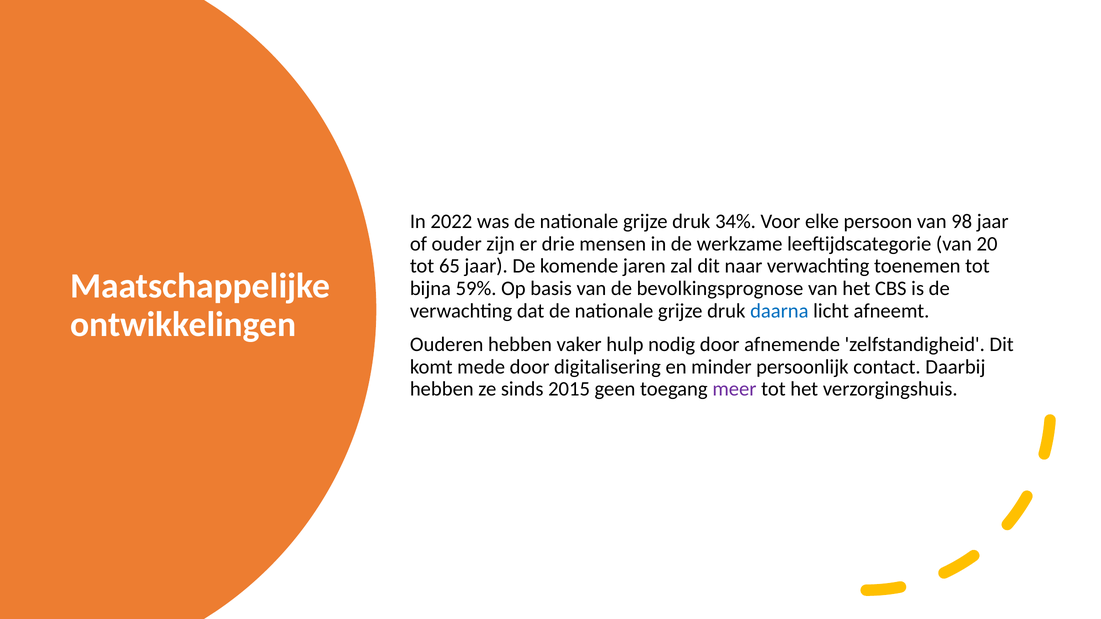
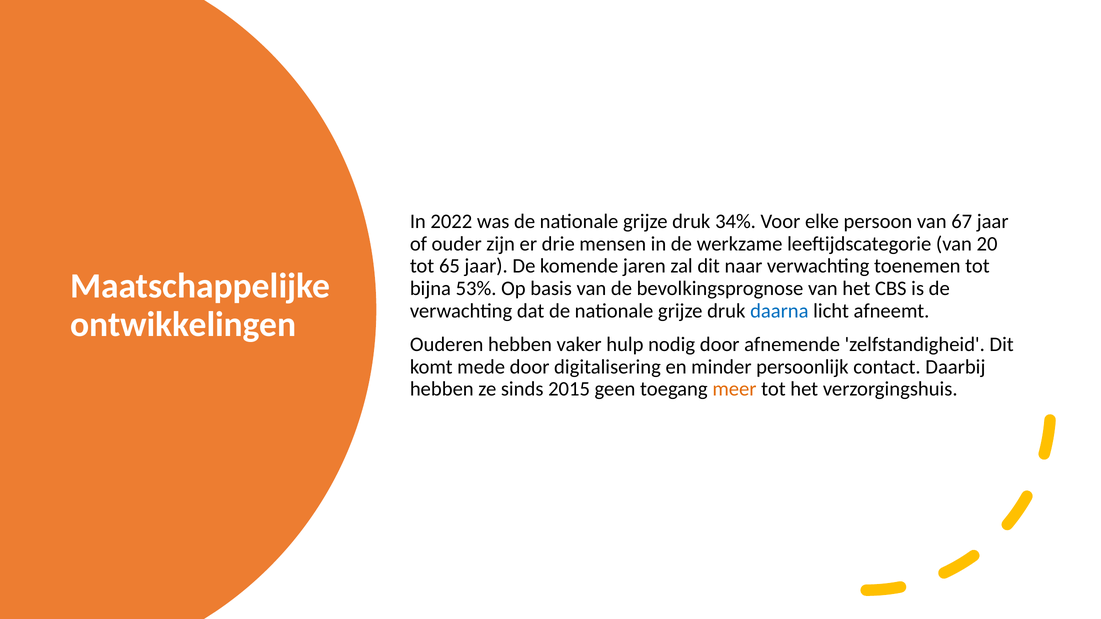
98: 98 -> 67
59%: 59% -> 53%
meer colour: purple -> orange
